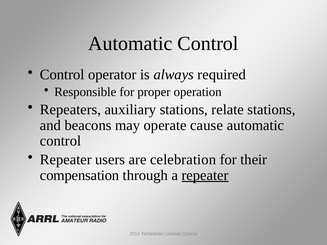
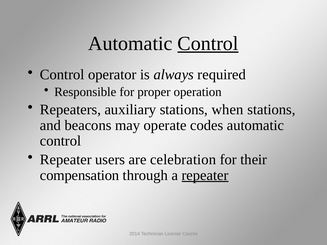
Control at (208, 44) underline: none -> present
relate: relate -> when
cause: cause -> codes
